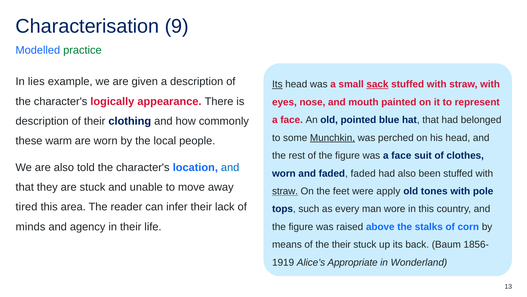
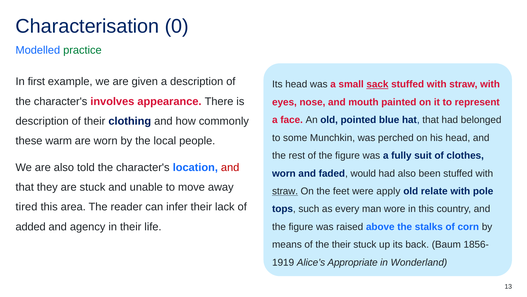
9: 9 -> 0
lies: lies -> first
Its at (277, 84) underline: present -> none
logically: logically -> involves
Munchkin underline: present -> none
was a face: face -> fully
and at (230, 167) colour: blue -> red
faded faded: faded -> would
tones: tones -> relate
minds: minds -> added
